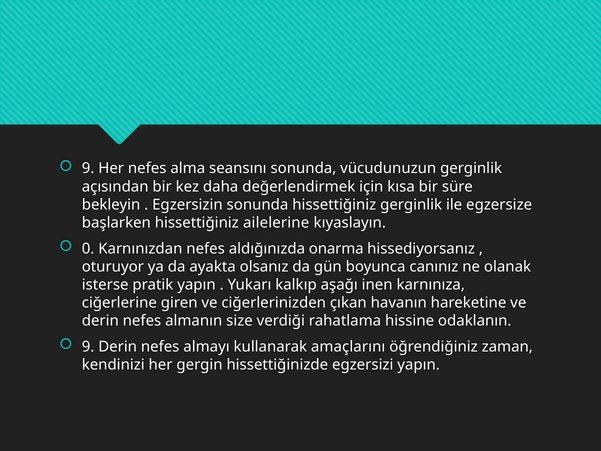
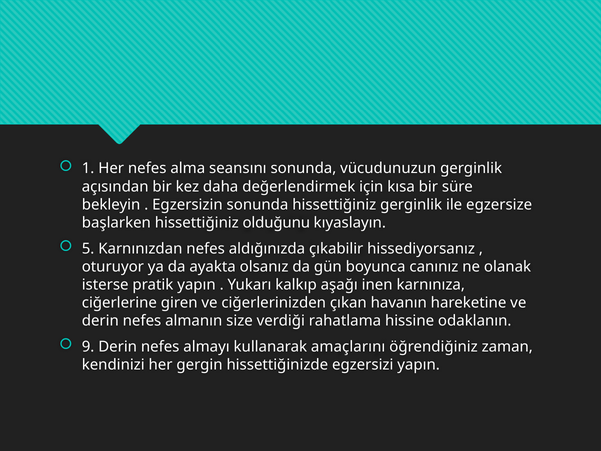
9 at (88, 168): 9 -> 1
ailelerine: ailelerine -> olduğunu
0: 0 -> 5
onarma: onarma -> çıkabilir
